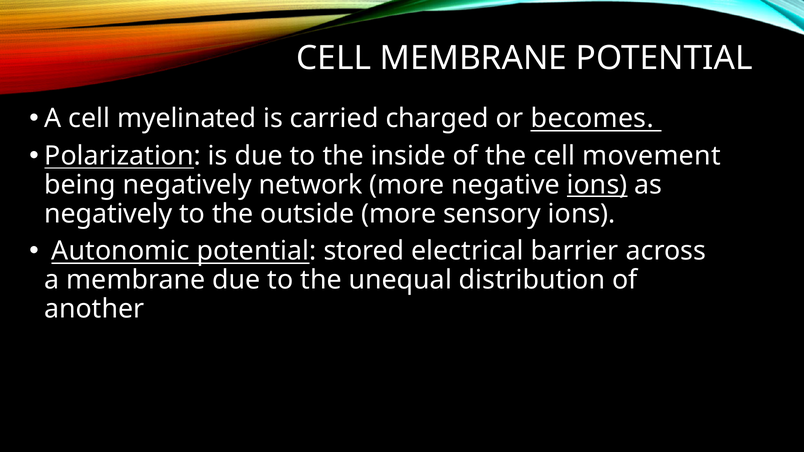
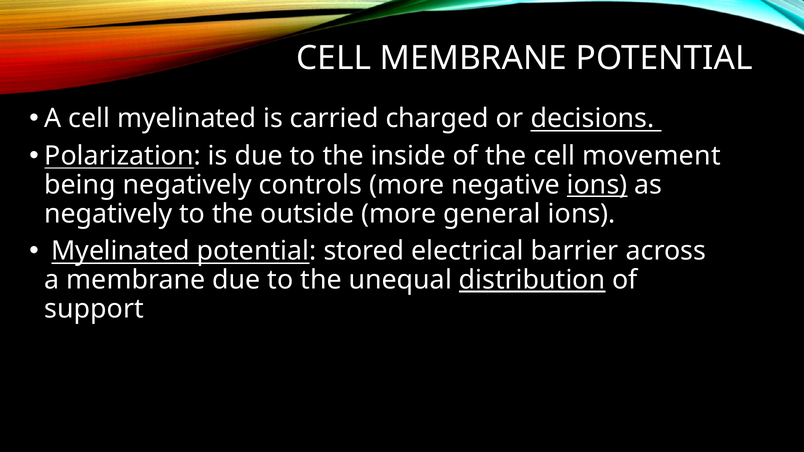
becomes: becomes -> decisions
network: network -> controls
sensory: sensory -> general
Autonomic at (120, 251): Autonomic -> Myelinated
distribution underline: none -> present
another: another -> support
